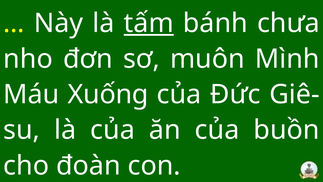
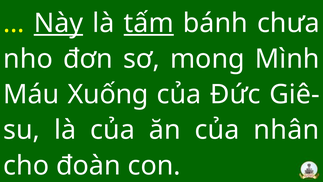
Này underline: none -> present
muôn: muôn -> mong
buồn: buồn -> nhân
